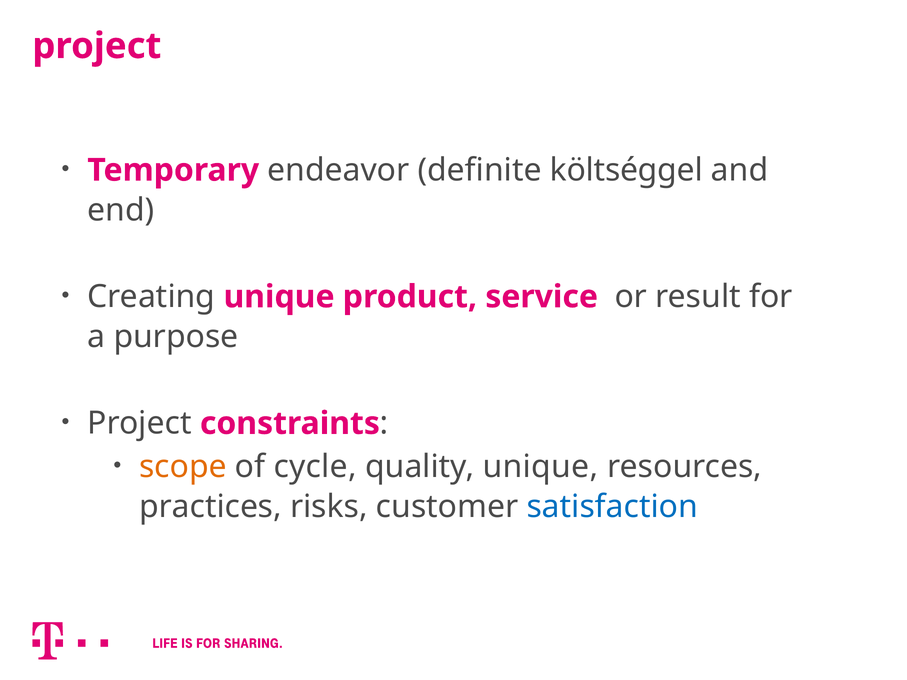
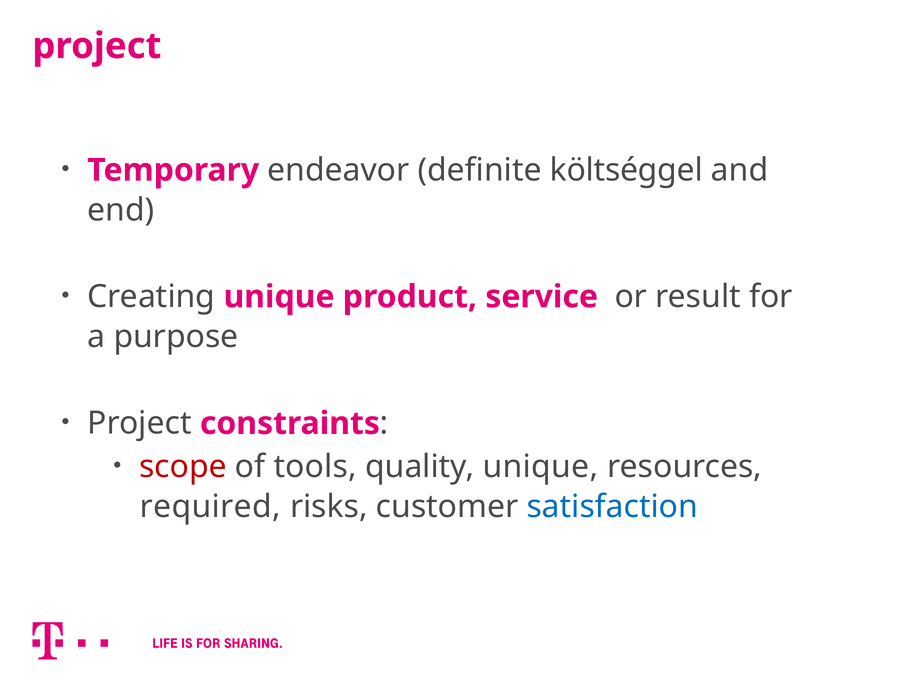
scope colour: orange -> red
cycle: cycle -> tools
practices: practices -> required
